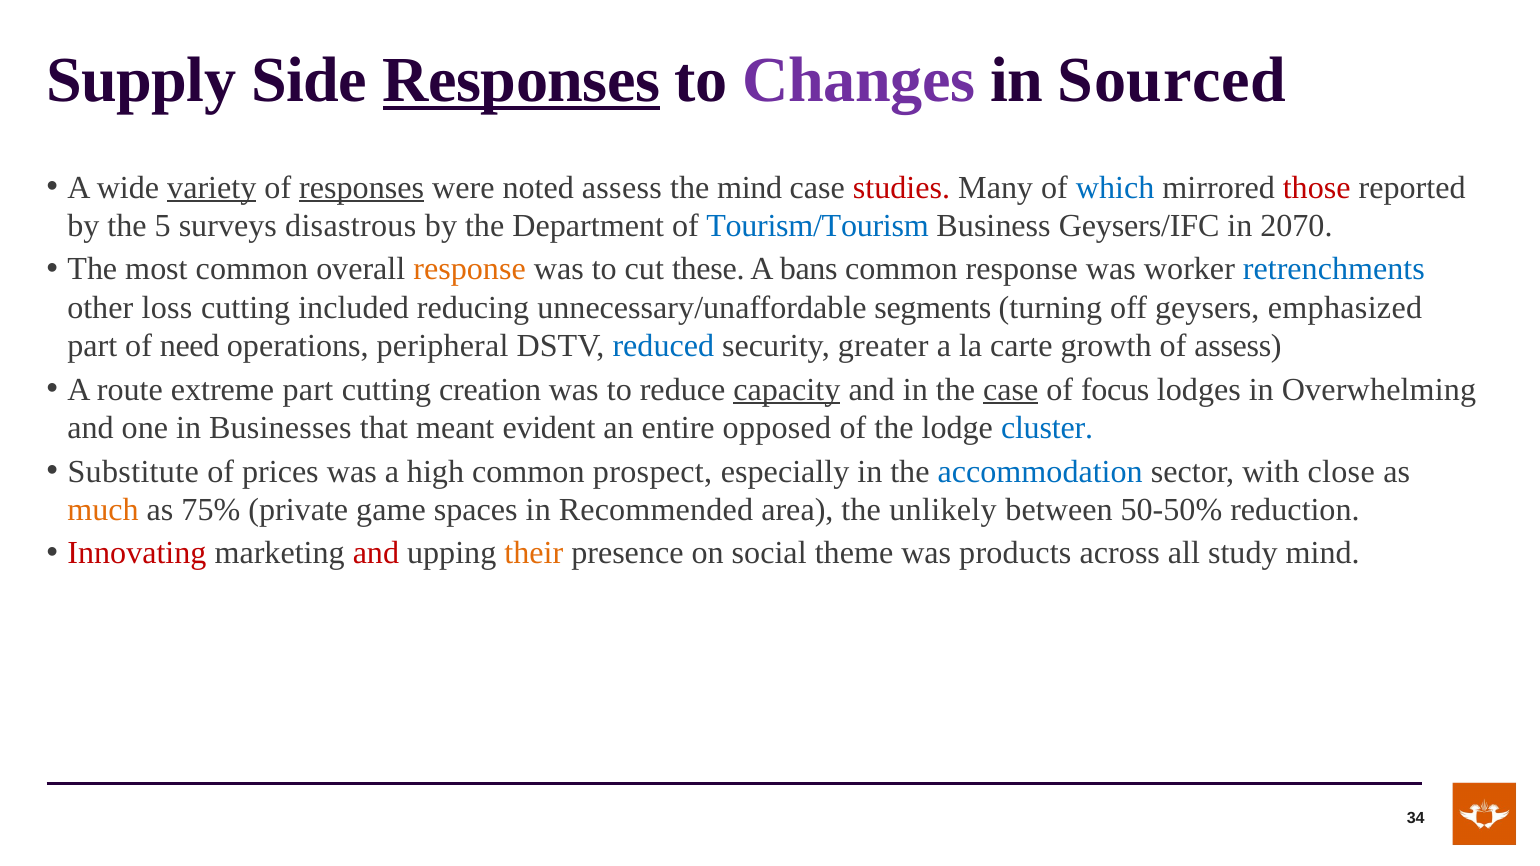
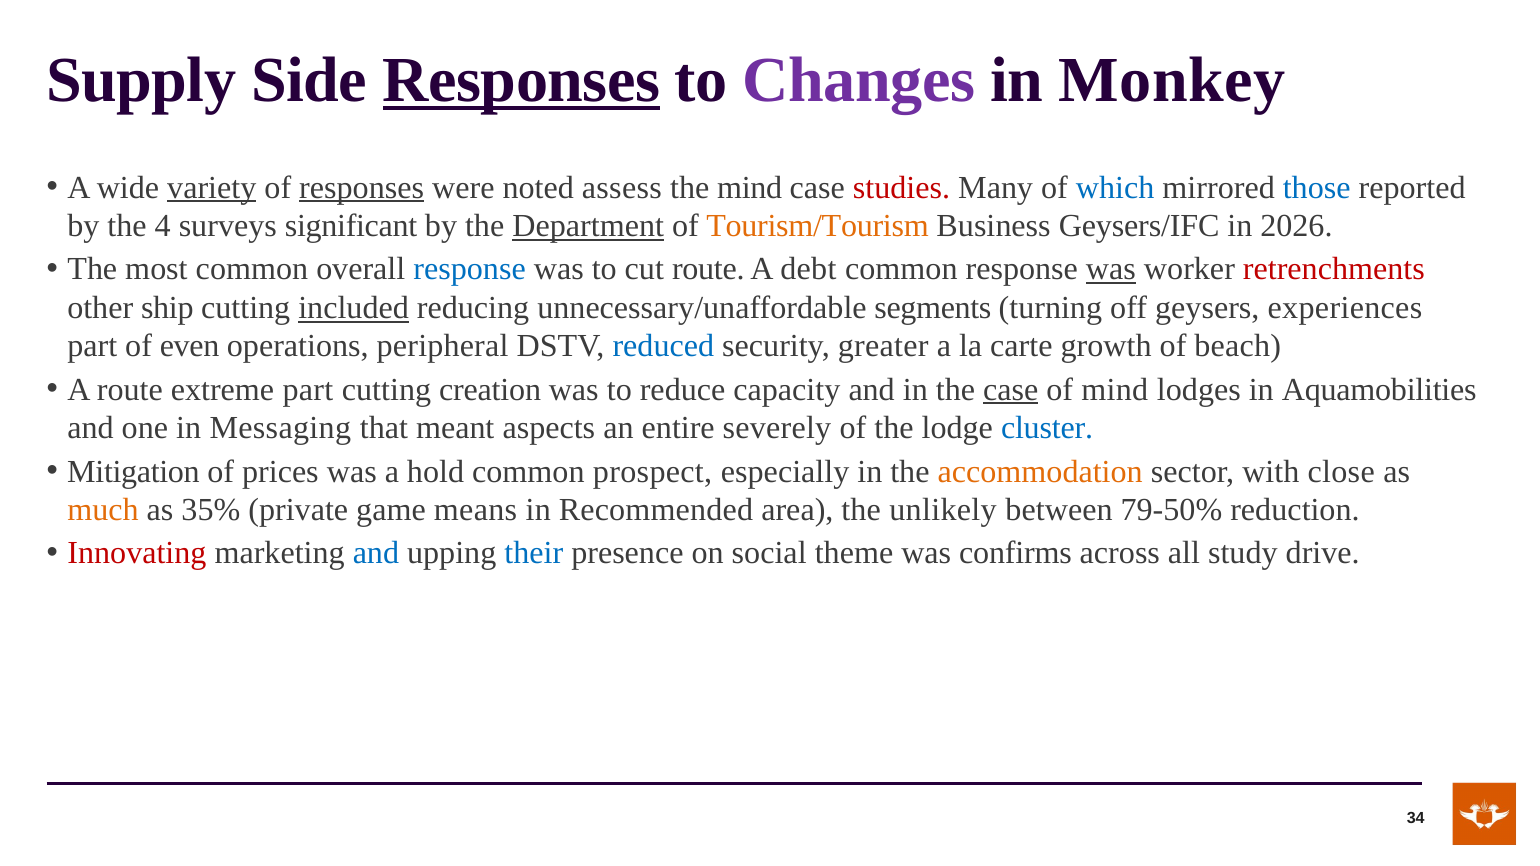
Sourced: Sourced -> Monkey
those colour: red -> blue
5: 5 -> 4
disastrous: disastrous -> significant
Department underline: none -> present
Tourism/Tourism colour: blue -> orange
2070: 2070 -> 2026
response at (470, 269) colour: orange -> blue
cut these: these -> route
bans: bans -> debt
was at (1111, 269) underline: none -> present
retrenchments colour: blue -> red
loss: loss -> ship
included underline: none -> present
emphasized: emphasized -> experiences
need: need -> even
of assess: assess -> beach
capacity underline: present -> none
of focus: focus -> mind
Overwhelming: Overwhelming -> Aquamobilities
Businesses: Businesses -> Messaging
evident: evident -> aspects
opposed: opposed -> severely
Substitute: Substitute -> Mitigation
high: high -> hold
accommodation colour: blue -> orange
75%: 75% -> 35%
spaces: spaces -> means
50-50%: 50-50% -> 79-50%
and at (376, 553) colour: red -> blue
their colour: orange -> blue
products: products -> confirms
study mind: mind -> drive
